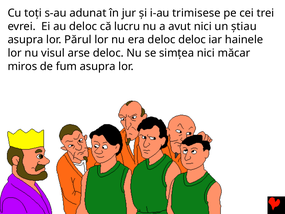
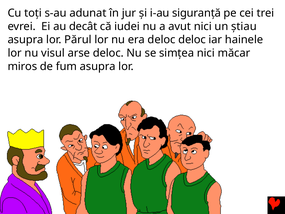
trimisese: trimisese -> siguranță
au deloc: deloc -> decât
lucru: lucru -> iudei
